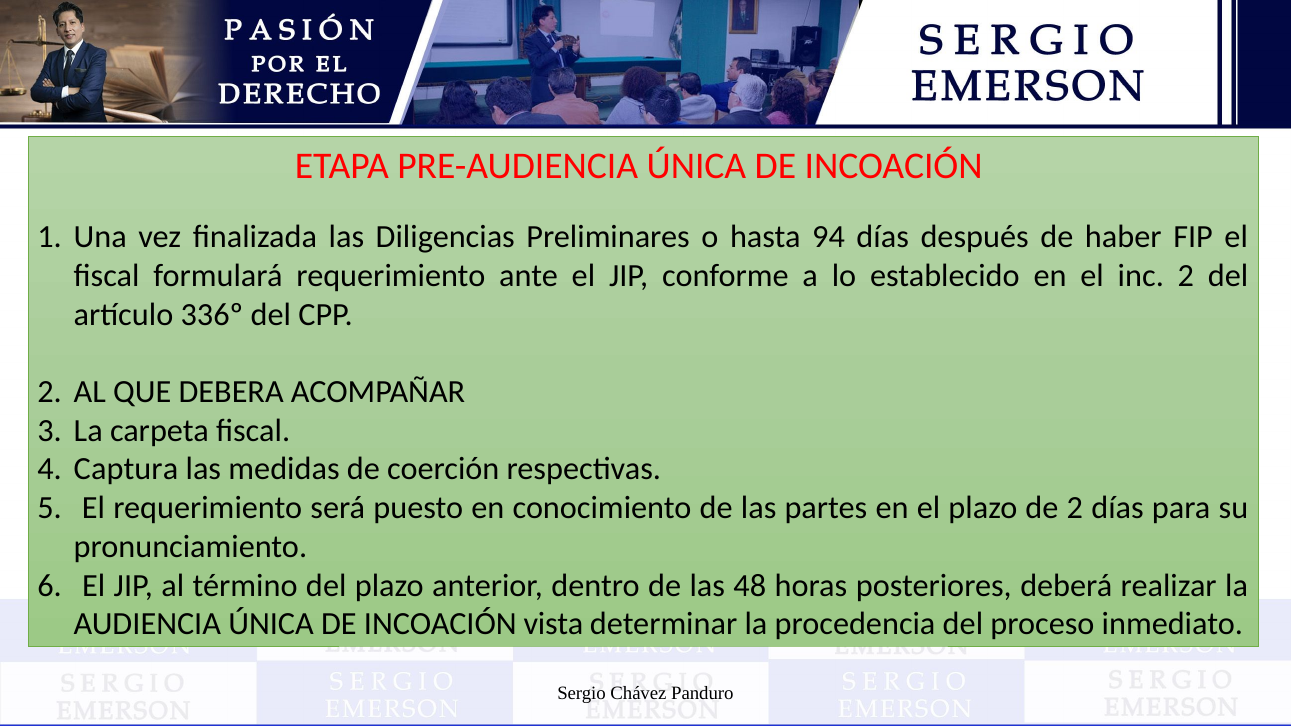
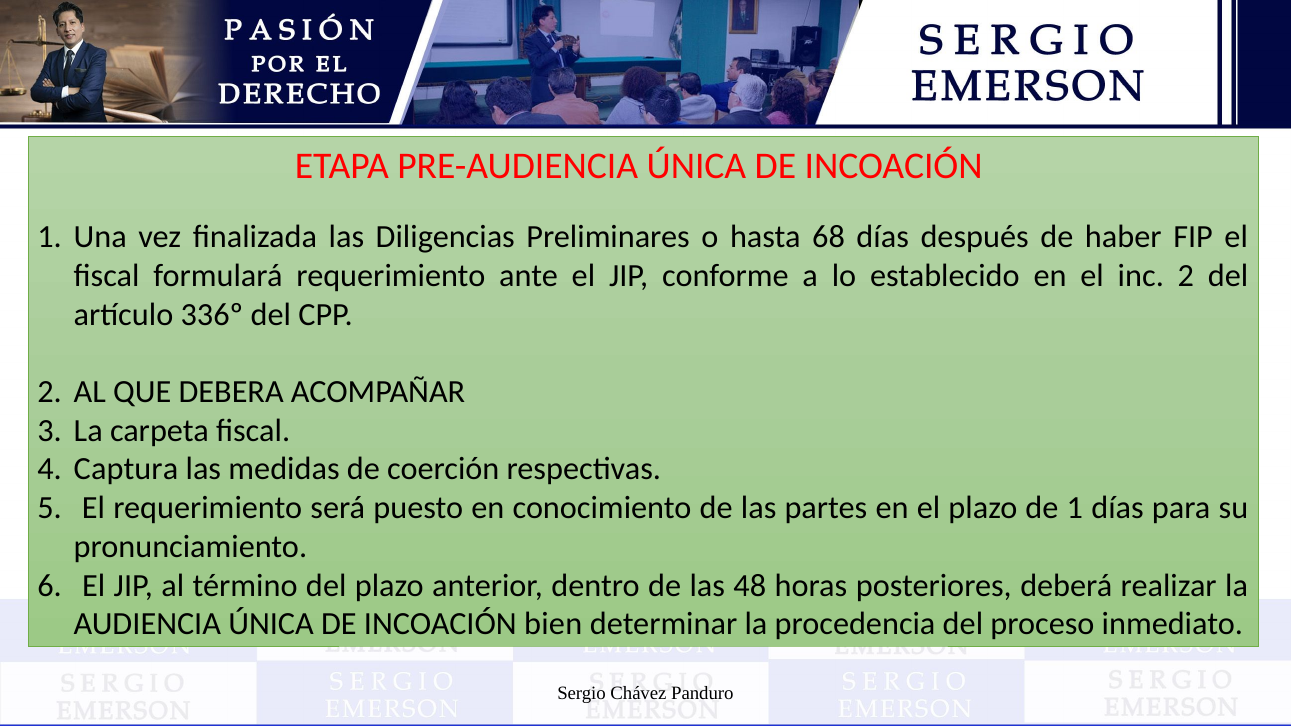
94: 94 -> 68
de 2: 2 -> 1
vista: vista -> bien
